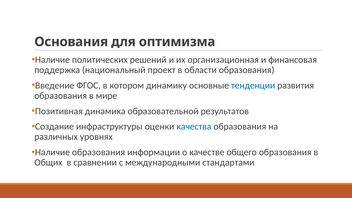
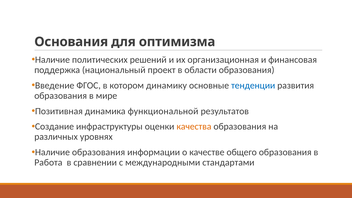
образовательной: образовательной -> функциональной
качества colour: blue -> orange
Общих: Общих -> Работа
